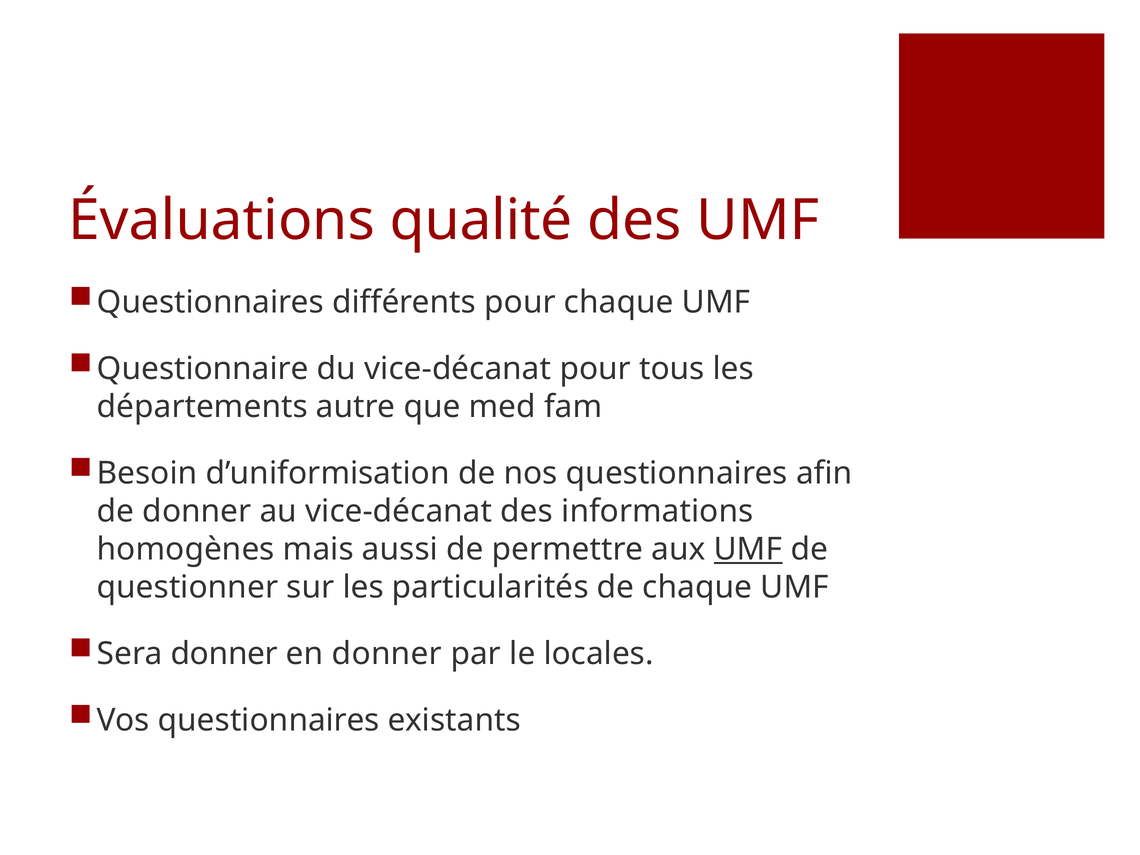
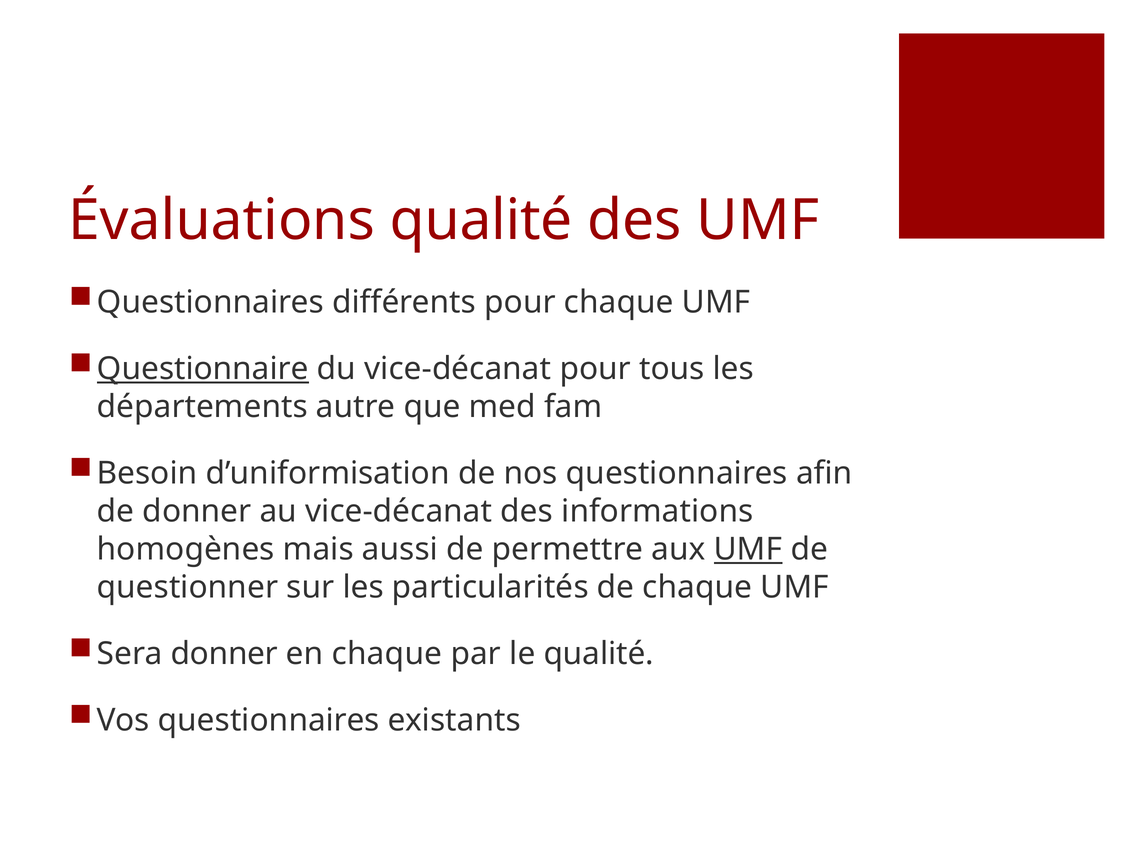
Questionnaire underline: none -> present
en donner: donner -> chaque
le locales: locales -> qualité
